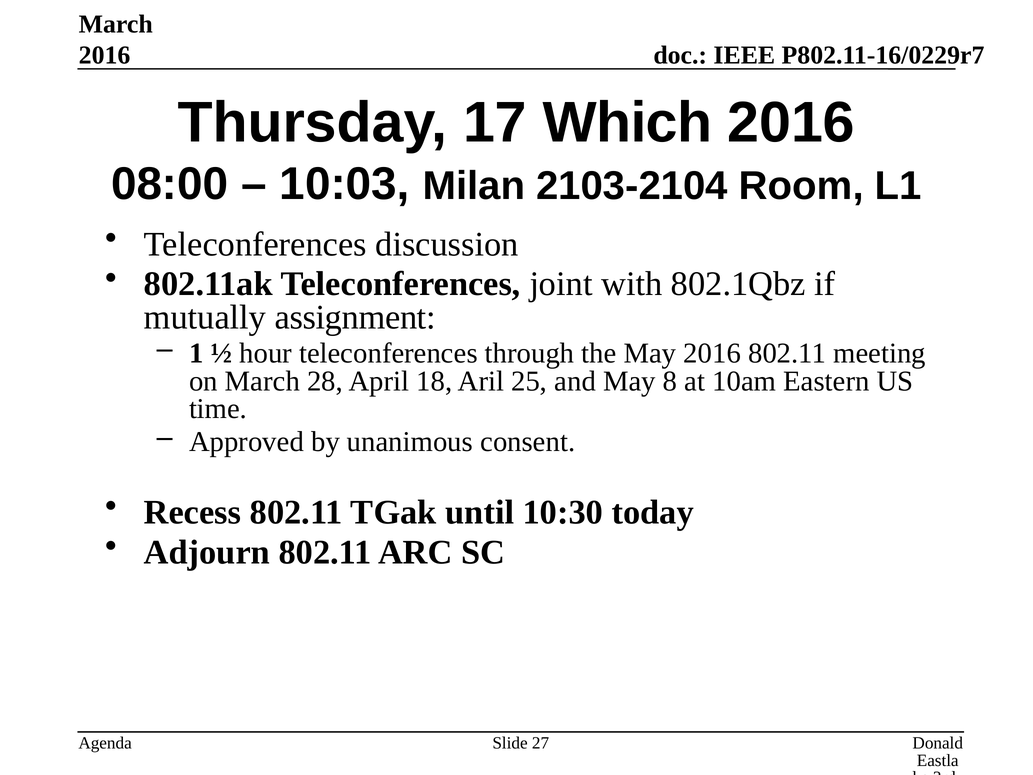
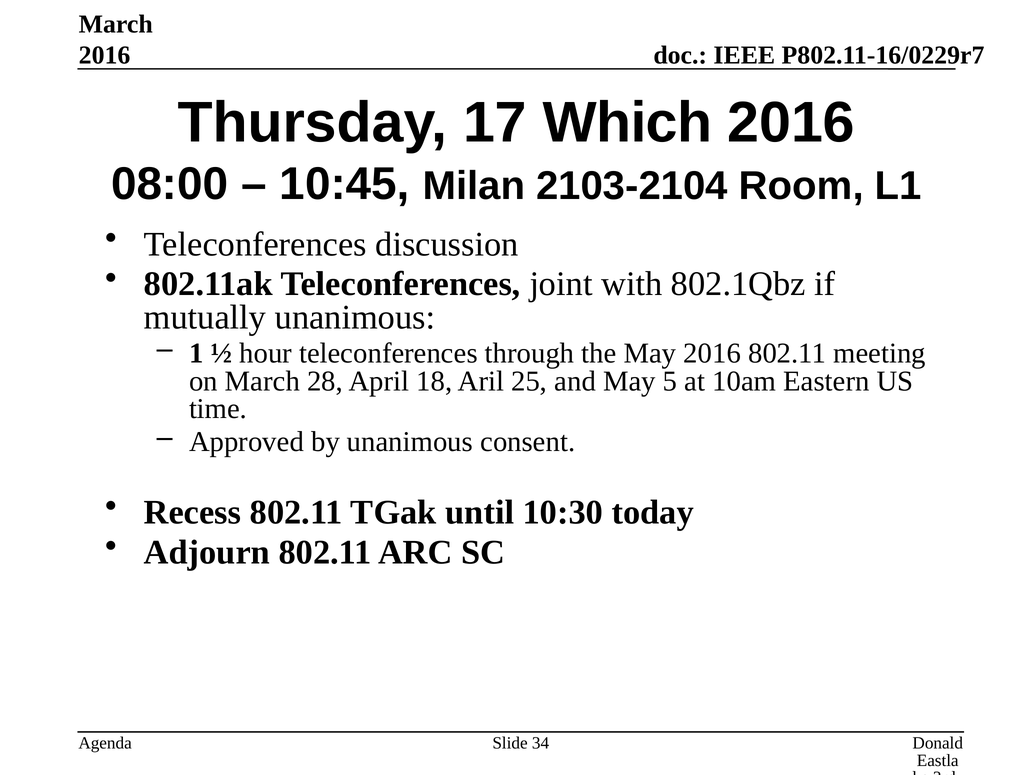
10:03: 10:03 -> 10:45
mutually assignment: assignment -> unanimous
8: 8 -> 5
27: 27 -> 34
